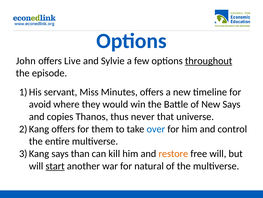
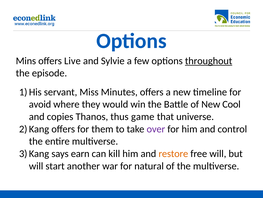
John: John -> Mins
New Says: Says -> Cool
never: never -> game
over colour: blue -> purple
than: than -> earn
start underline: present -> none
